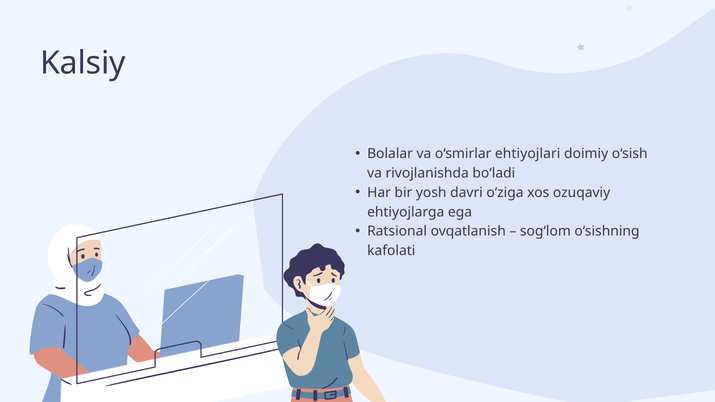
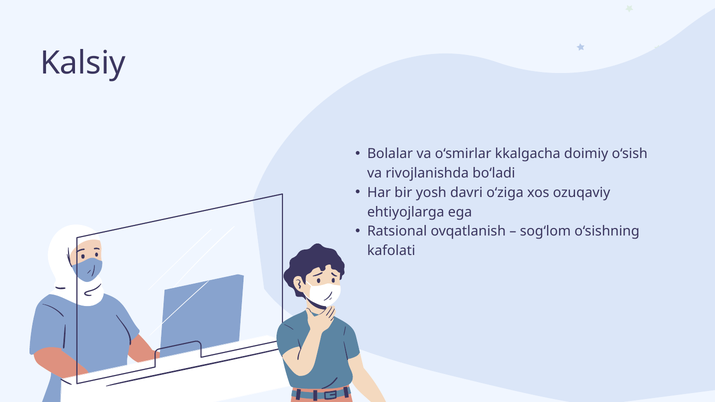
ehtiyojlari: ehtiyojlari -> kkalgacha
